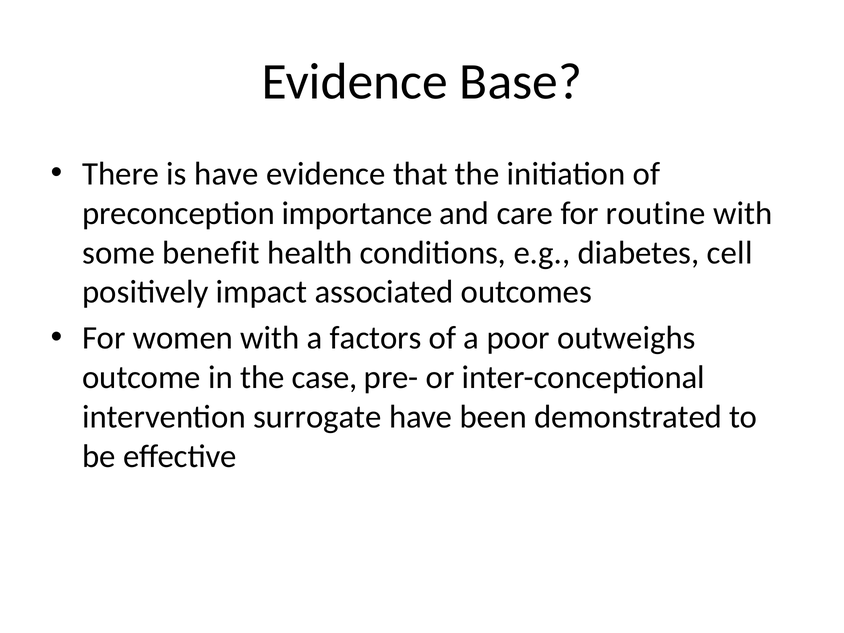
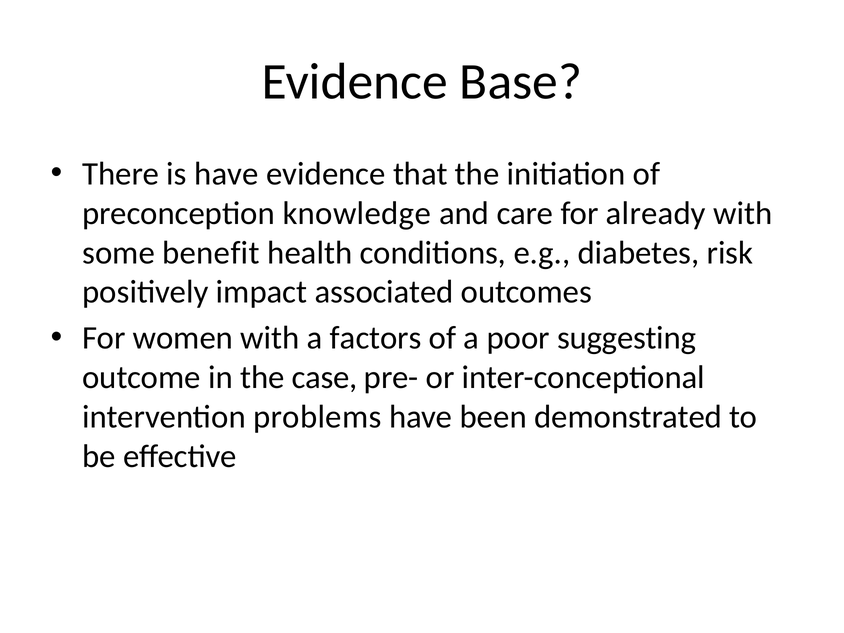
importance: importance -> knowledge
routine: routine -> already
cell: cell -> risk
outweighs: outweighs -> suggesting
surrogate: surrogate -> problems
